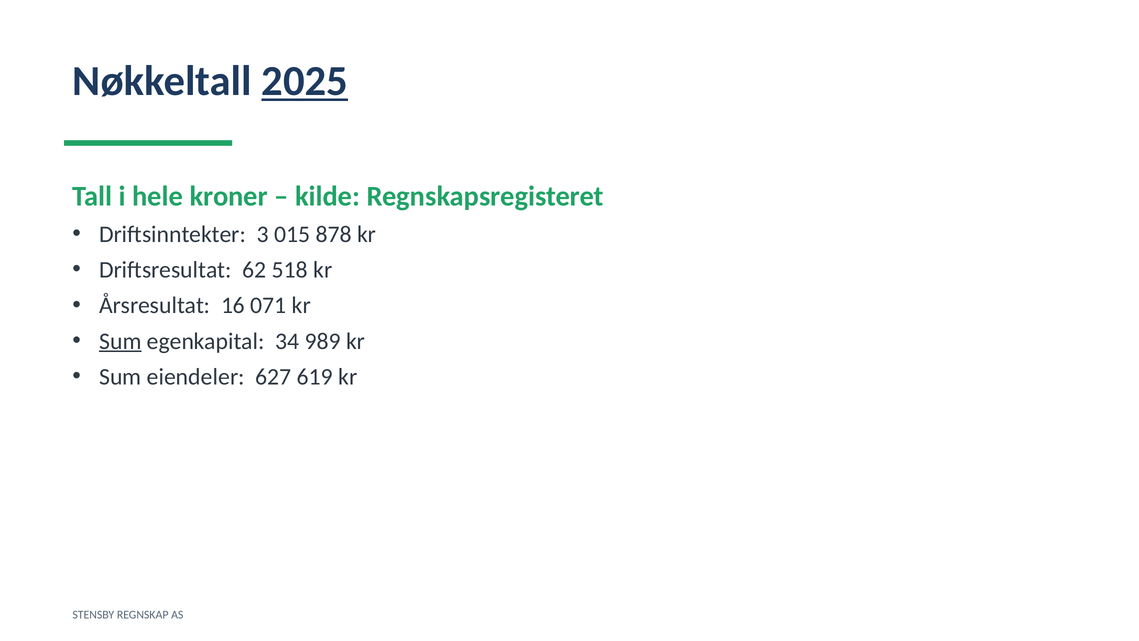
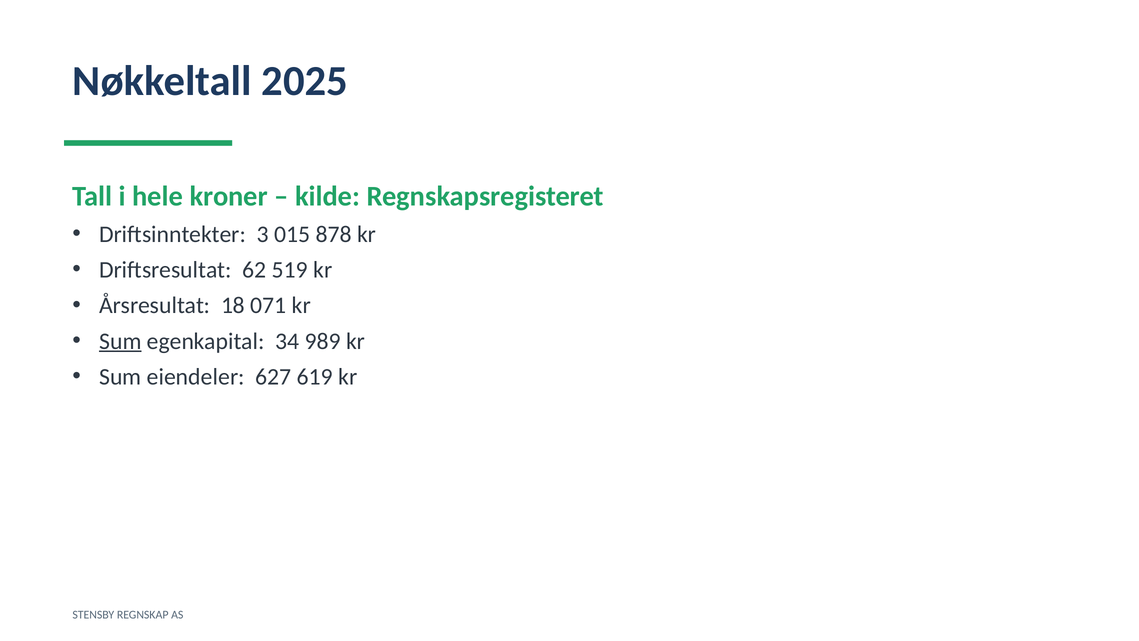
2025 underline: present -> none
518: 518 -> 519
16: 16 -> 18
